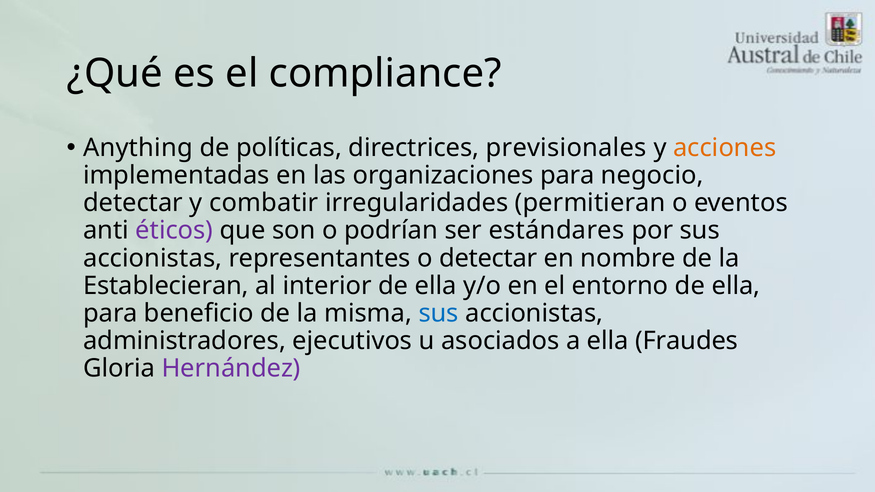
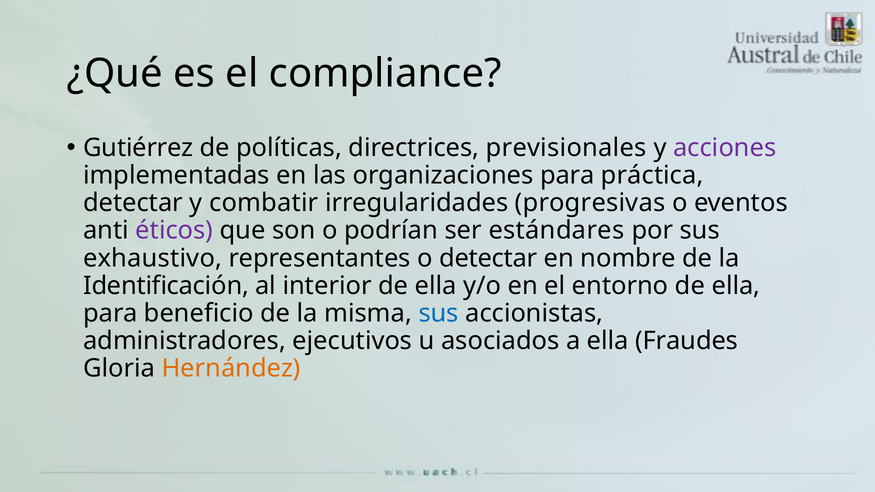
Anything: Anything -> Gutiérrez
acciones colour: orange -> purple
negocio: negocio -> práctica
permitieran: permitieran -> progresivas
accionistas at (153, 258): accionistas -> exhaustivo
Establecieran: Establecieran -> Identificación
Hernández colour: purple -> orange
